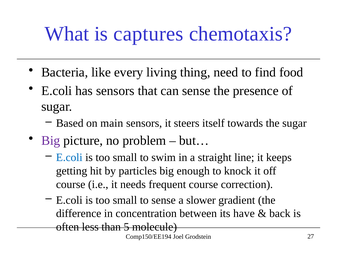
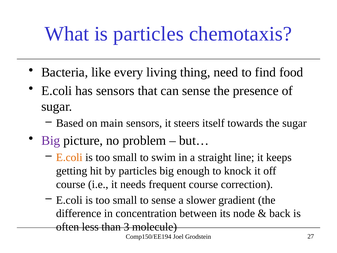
is captures: captures -> particles
E.coli at (69, 157) colour: blue -> orange
have: have -> node
5: 5 -> 3
